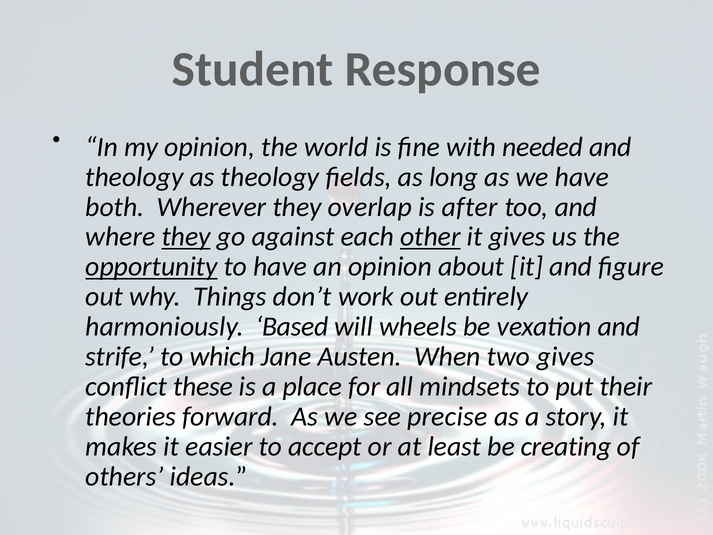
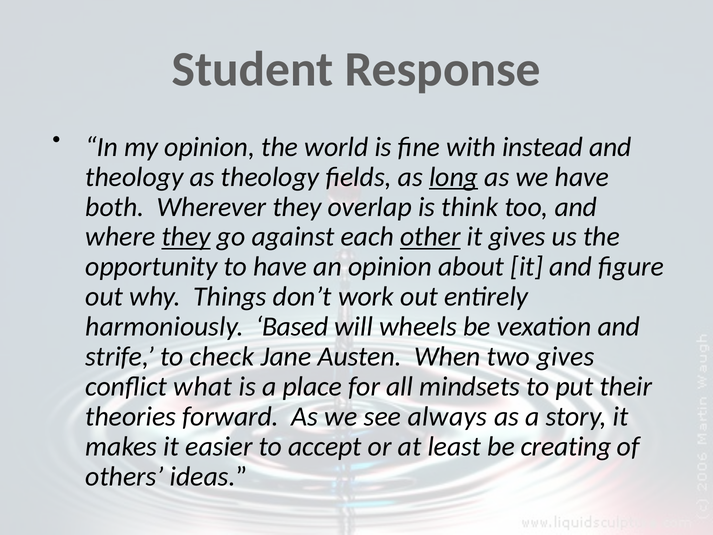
needed: needed -> instead
long underline: none -> present
after: after -> think
opportunity underline: present -> none
which: which -> check
these: these -> what
precise: precise -> always
